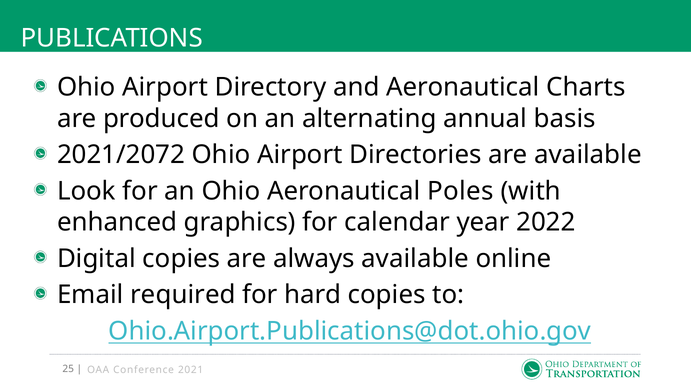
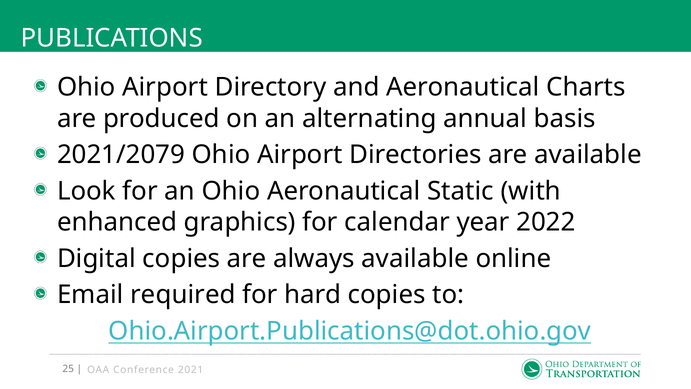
2021/2072: 2021/2072 -> 2021/2079
Poles: Poles -> Static
